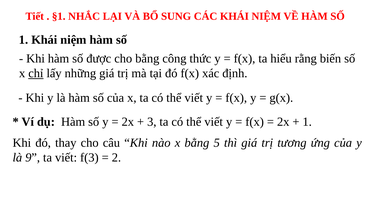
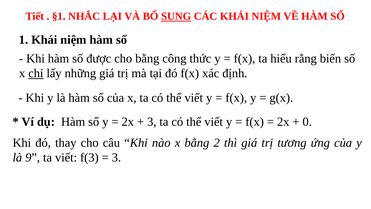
SUNG underline: none -> present
1 at (307, 122): 1 -> 0
5: 5 -> 2
2 at (116, 157): 2 -> 3
